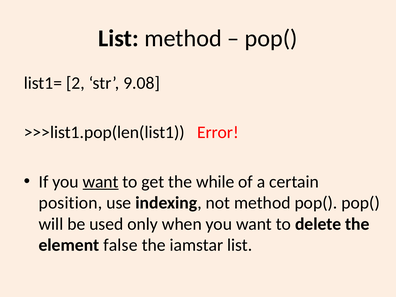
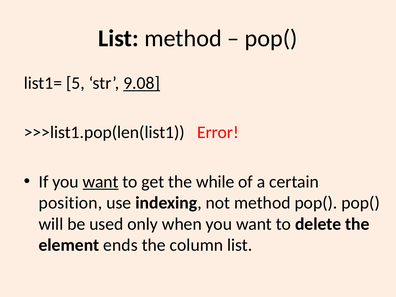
2: 2 -> 5
9.08 underline: none -> present
false: false -> ends
iamstar: iamstar -> column
